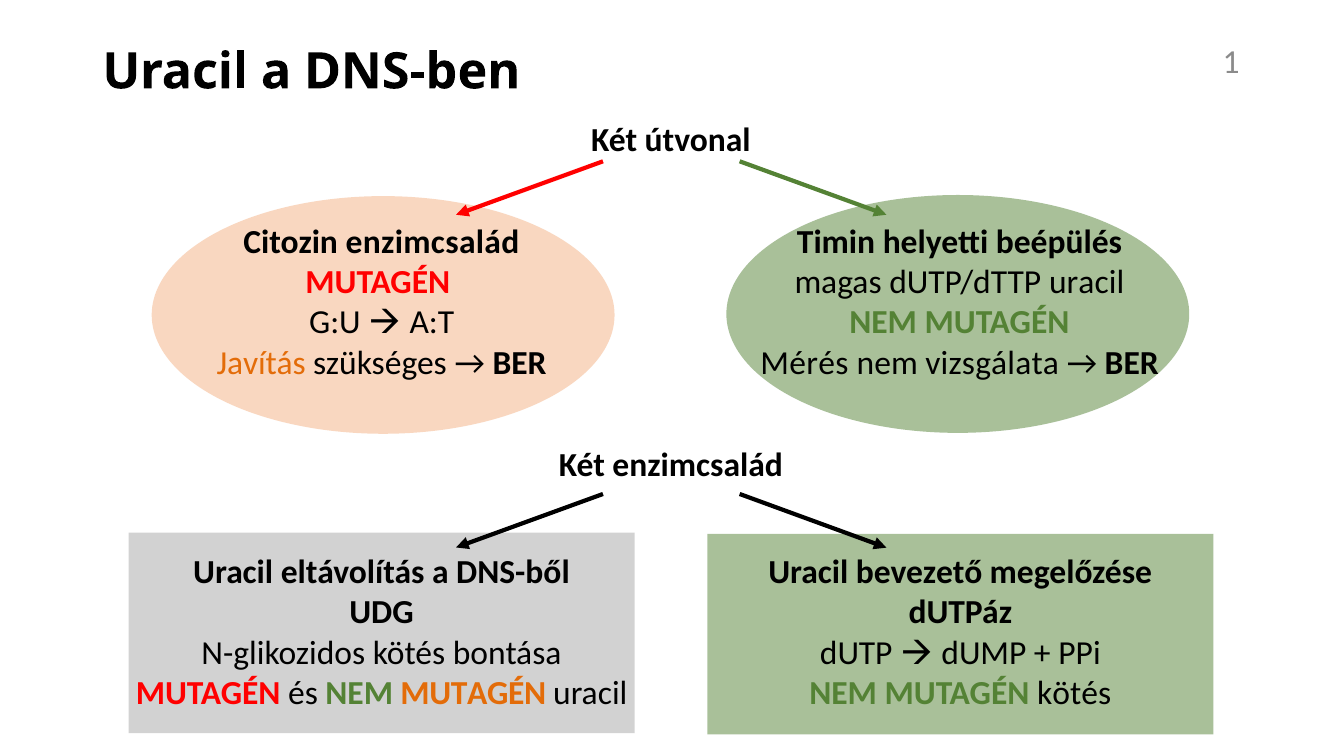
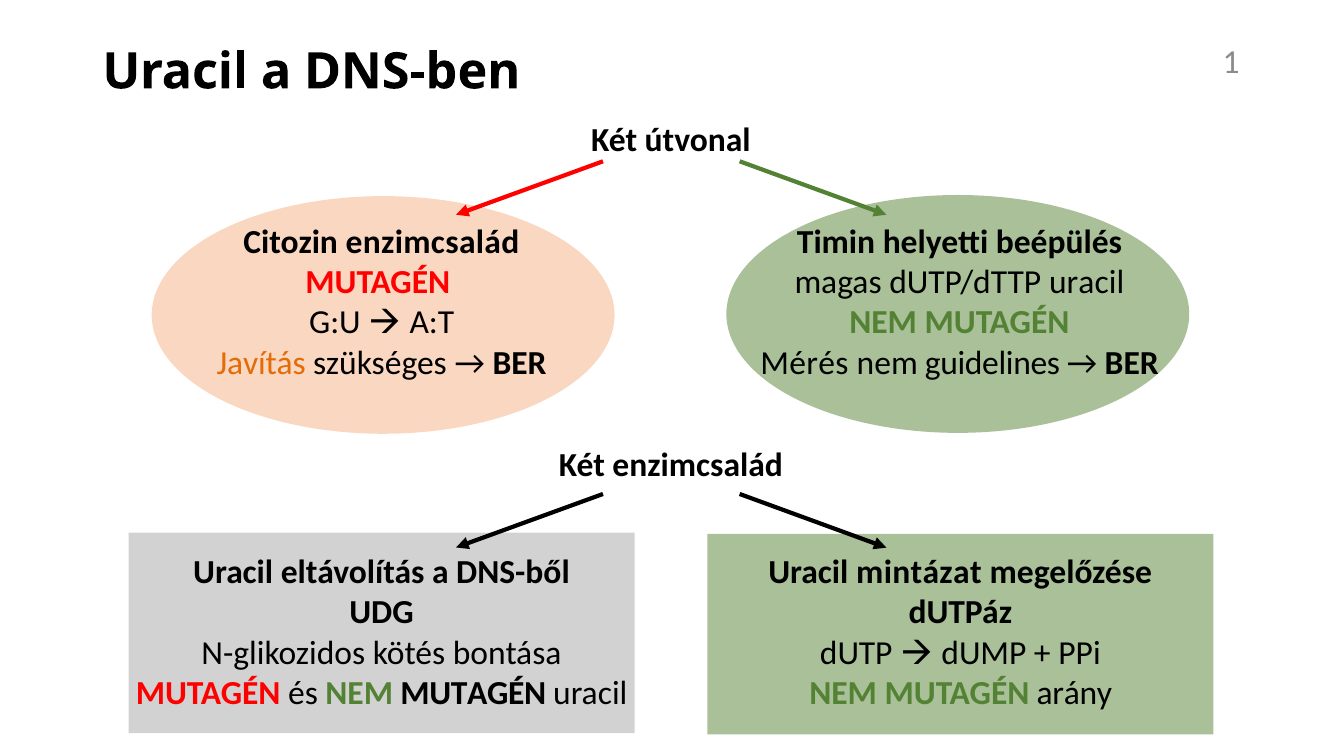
vizsgálata: vizsgálata -> guidelines
bevezető: bevezető -> mintázat
MUTAGÉN at (473, 693) colour: orange -> black
MUTAGÉN kötés: kötés -> arány
